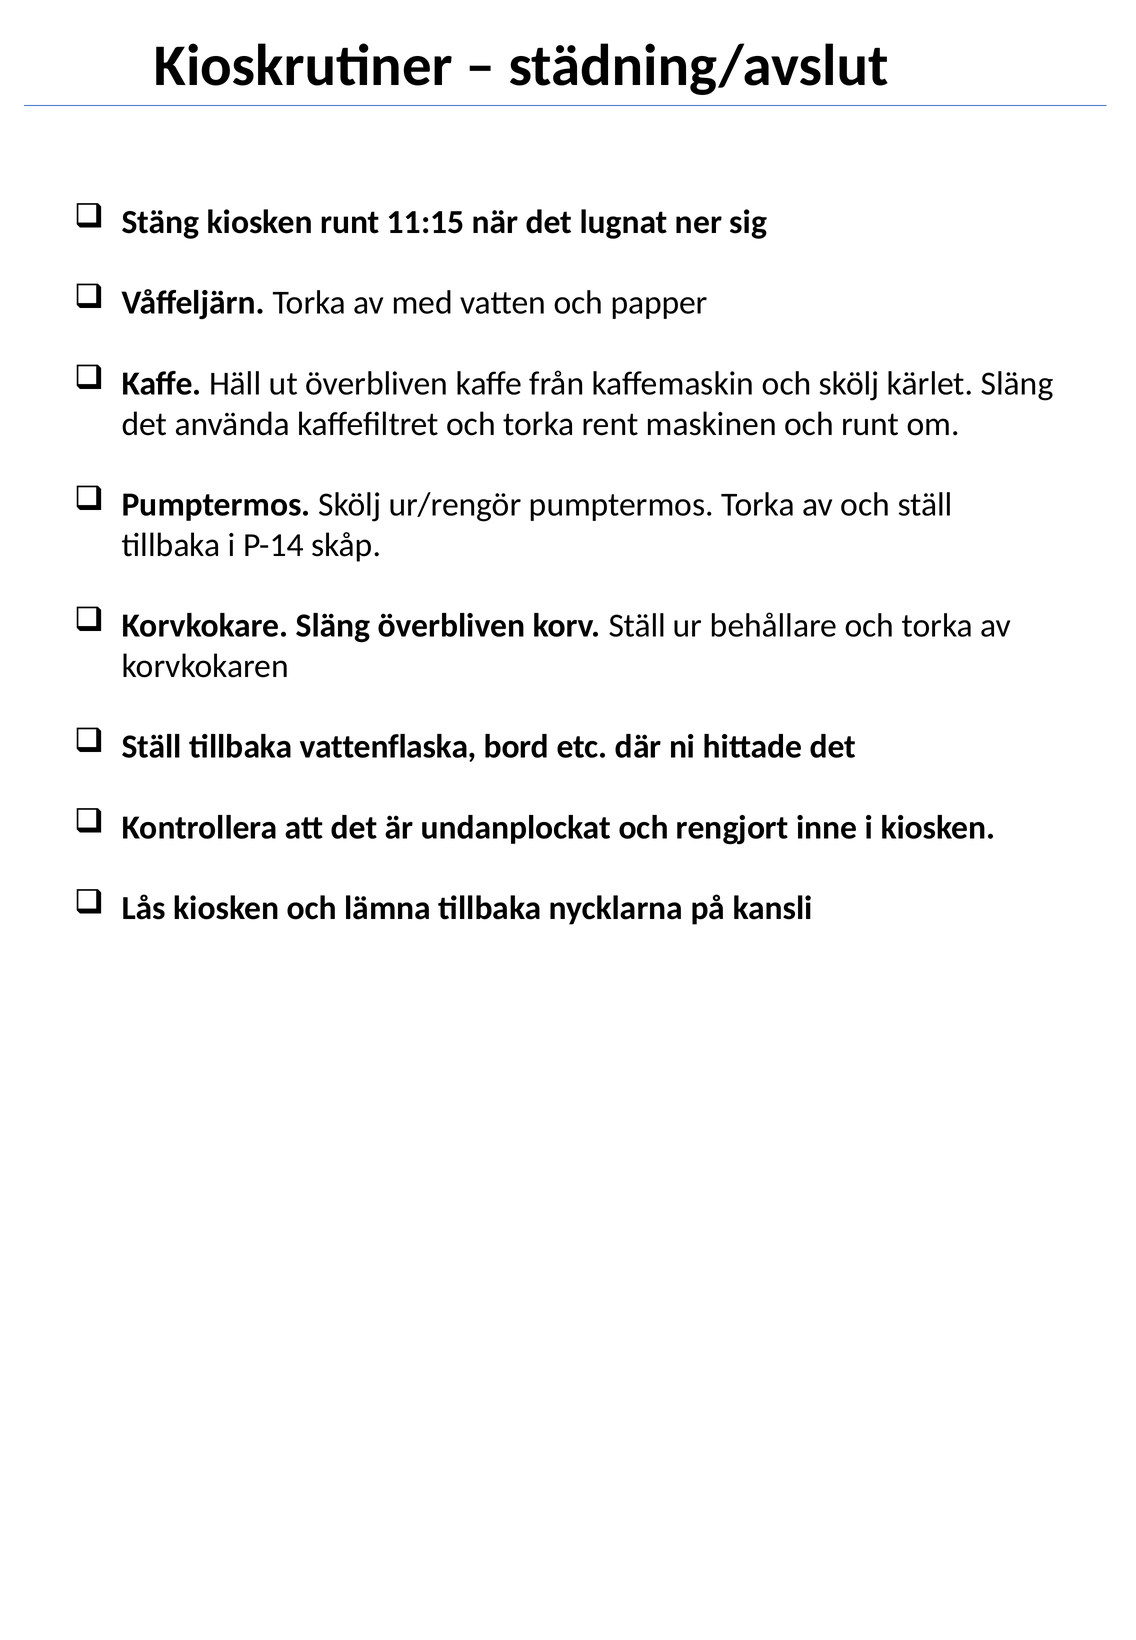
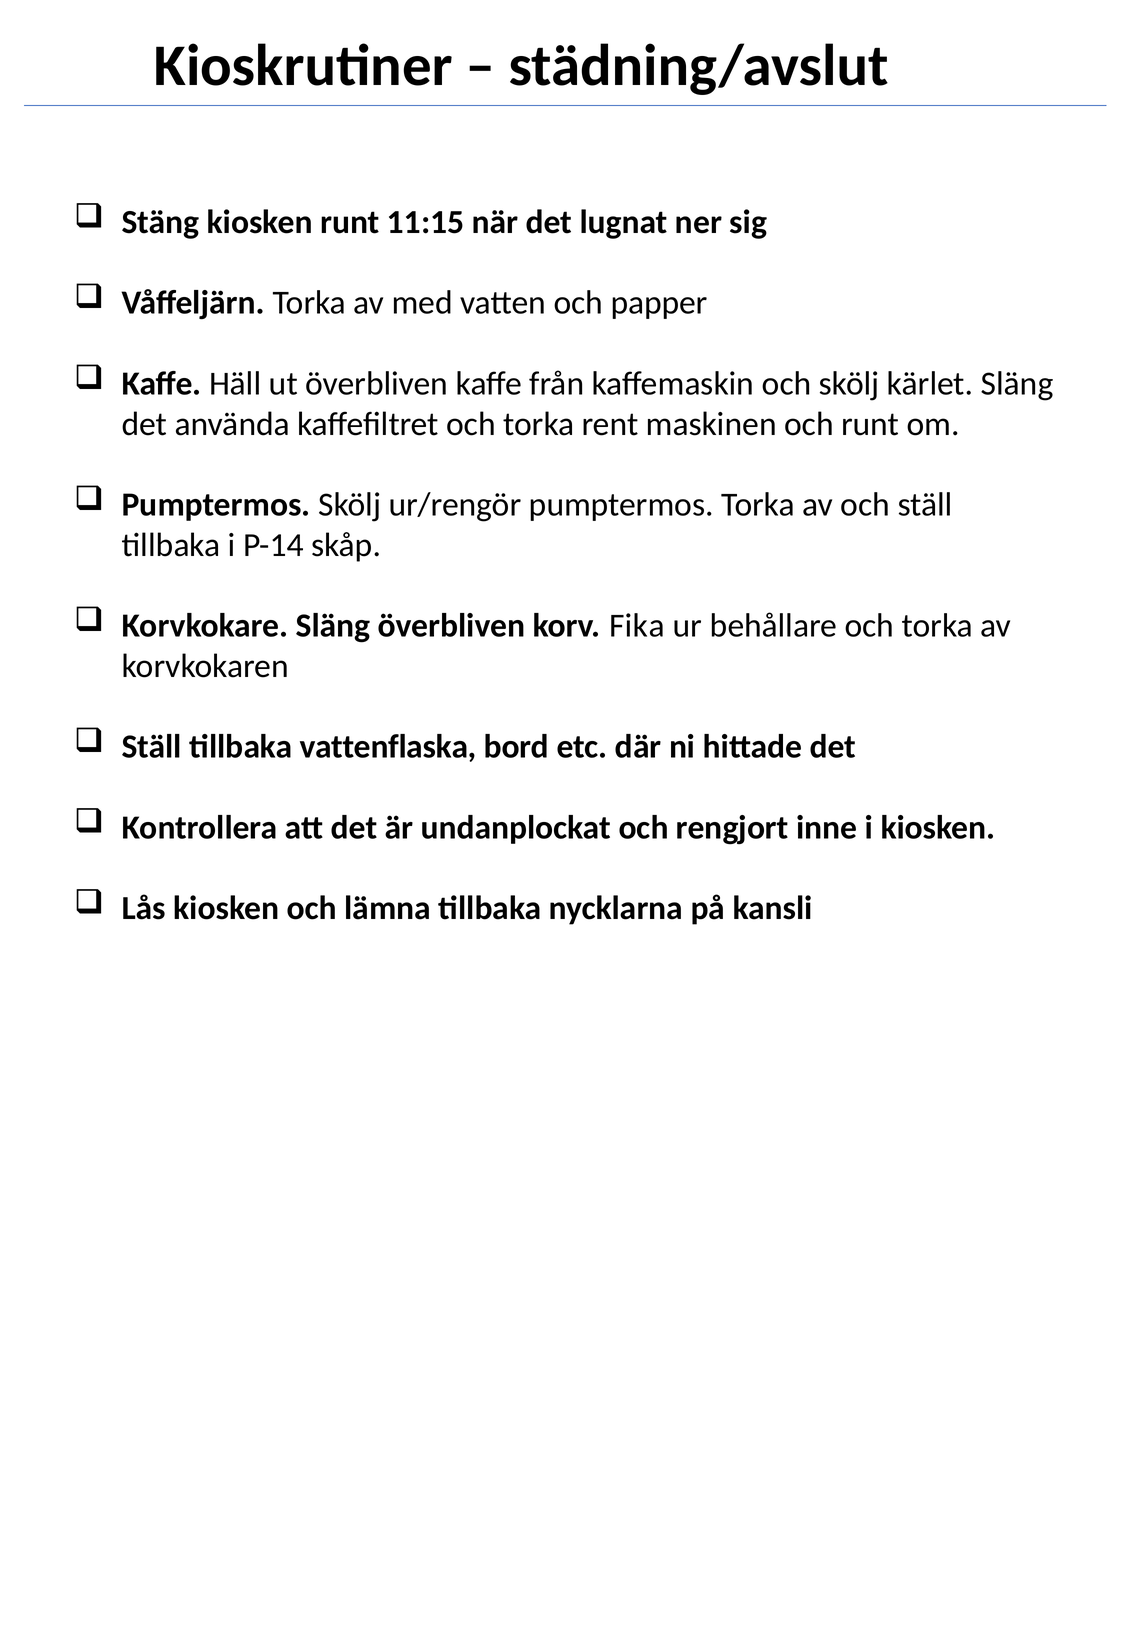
korv Ställ: Ställ -> Fika
